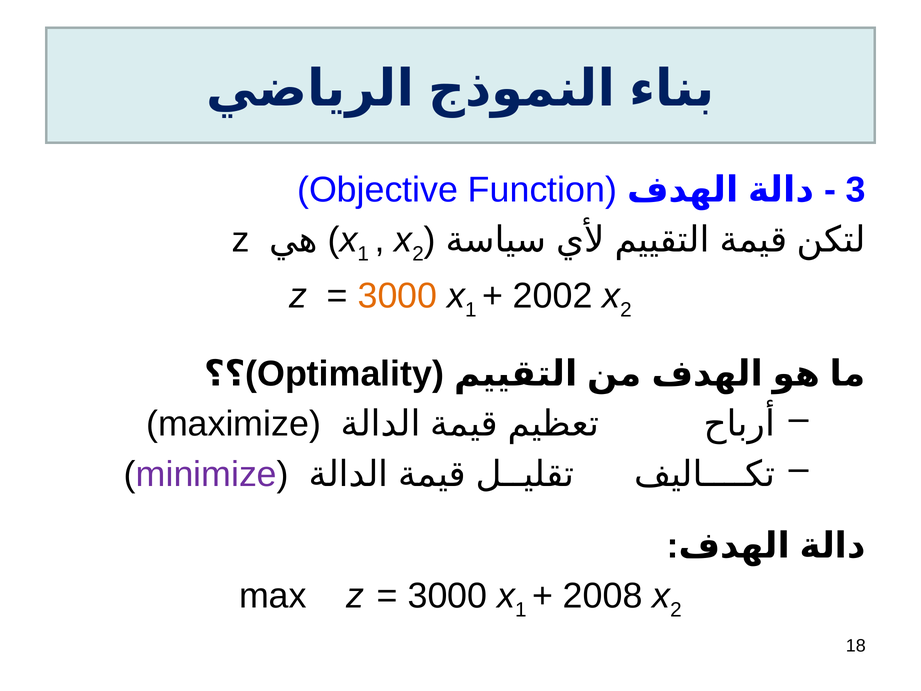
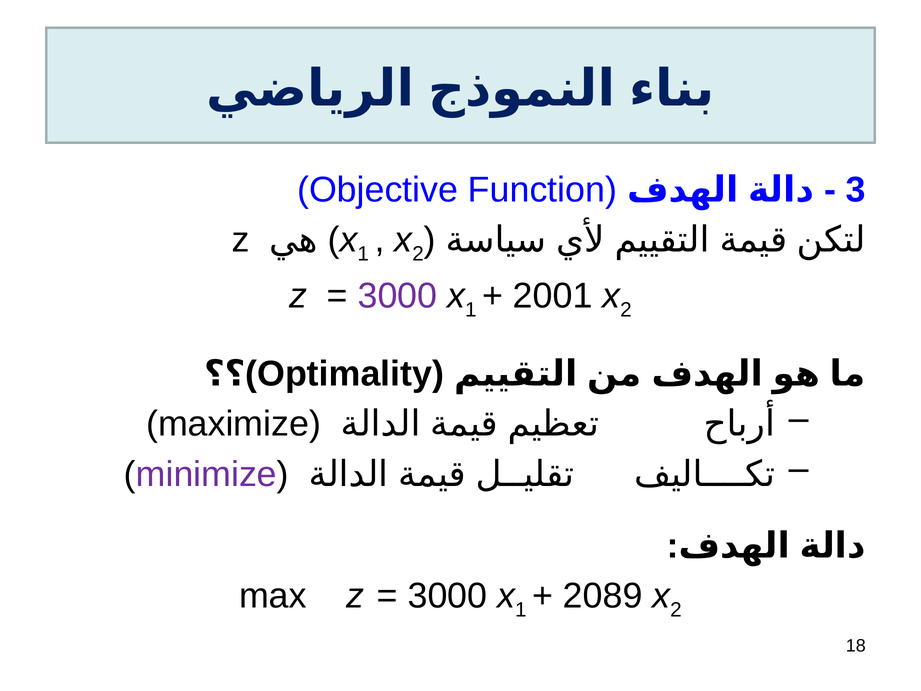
3000 at (397, 296) colour: orange -> purple
2002: 2002 -> 2001
2008: 2008 -> 2089
